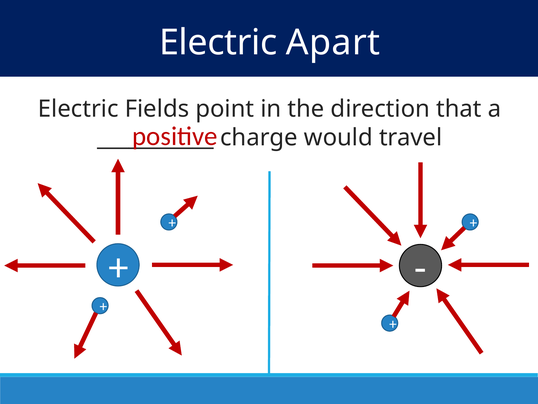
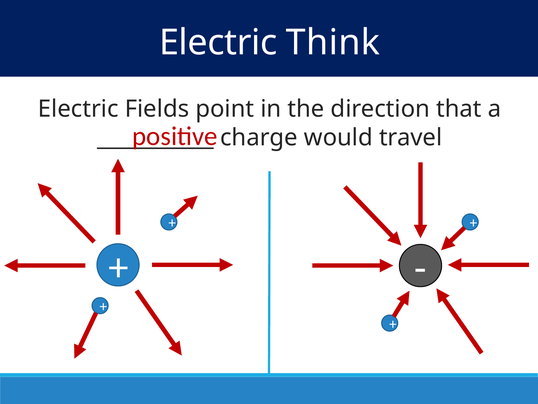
Apart: Apart -> Think
